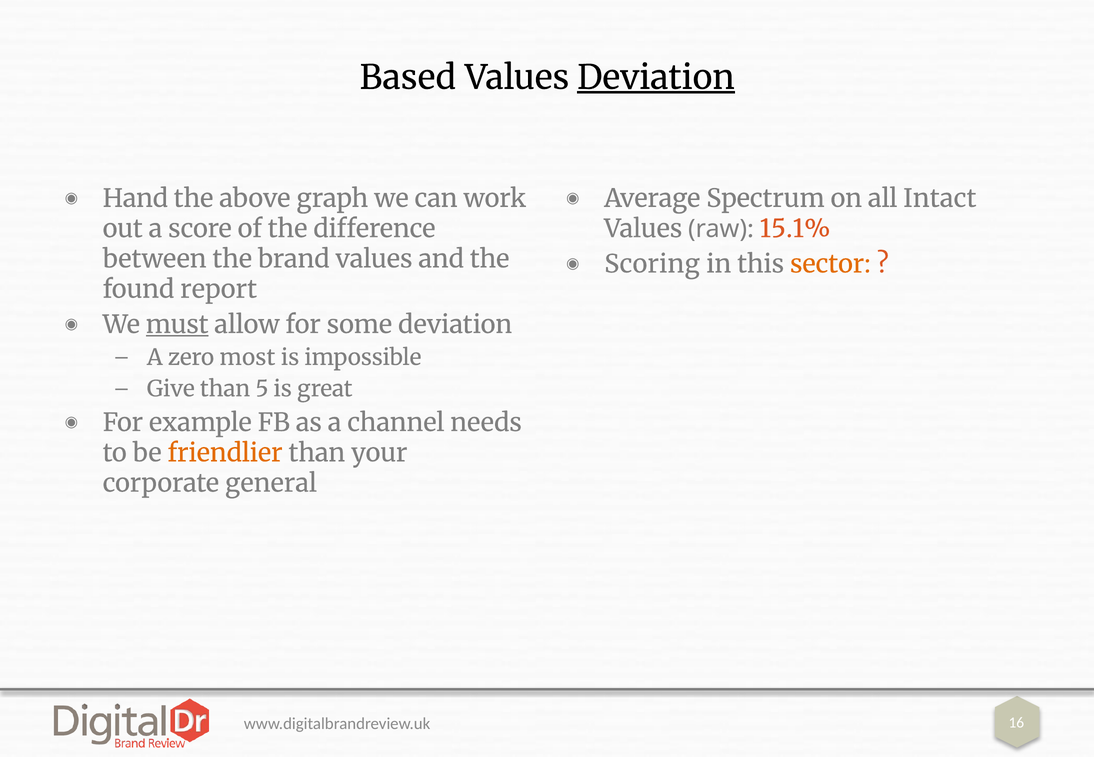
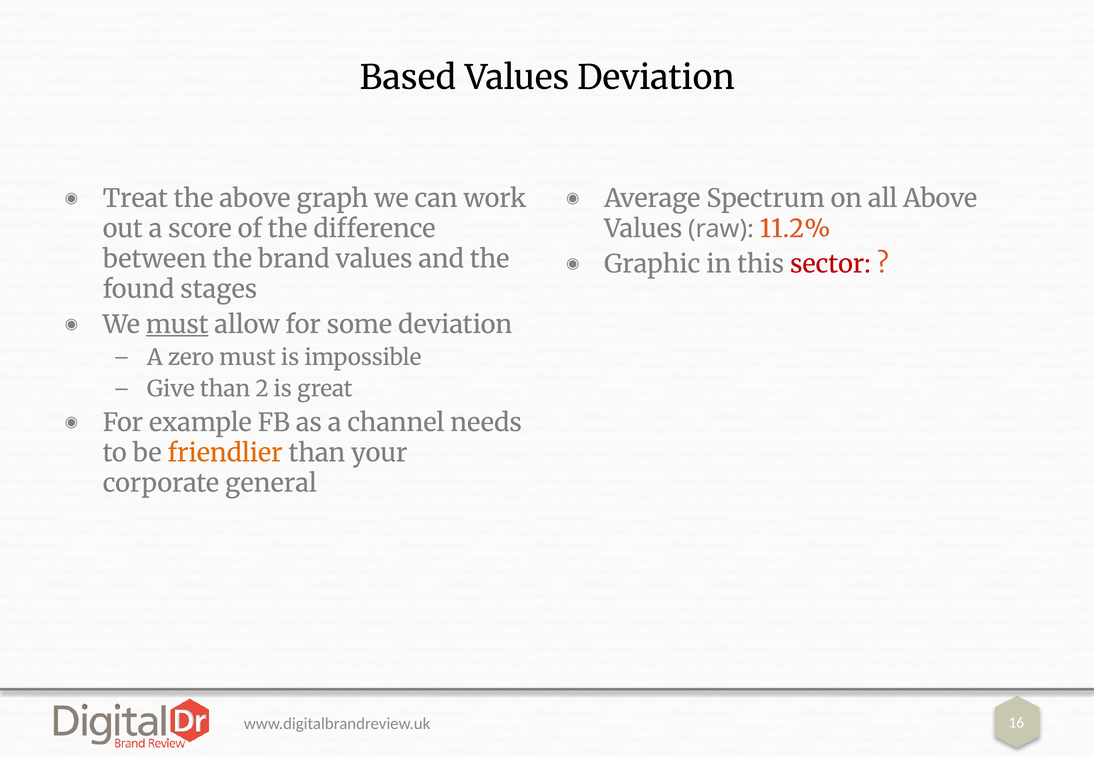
Deviation at (656, 78) underline: present -> none
Hand: Hand -> Treat
all Intact: Intact -> Above
15.1%: 15.1% -> 11.2%
Scoring: Scoring -> Graphic
sector colour: orange -> red
report: report -> stages
zero most: most -> must
5: 5 -> 2
